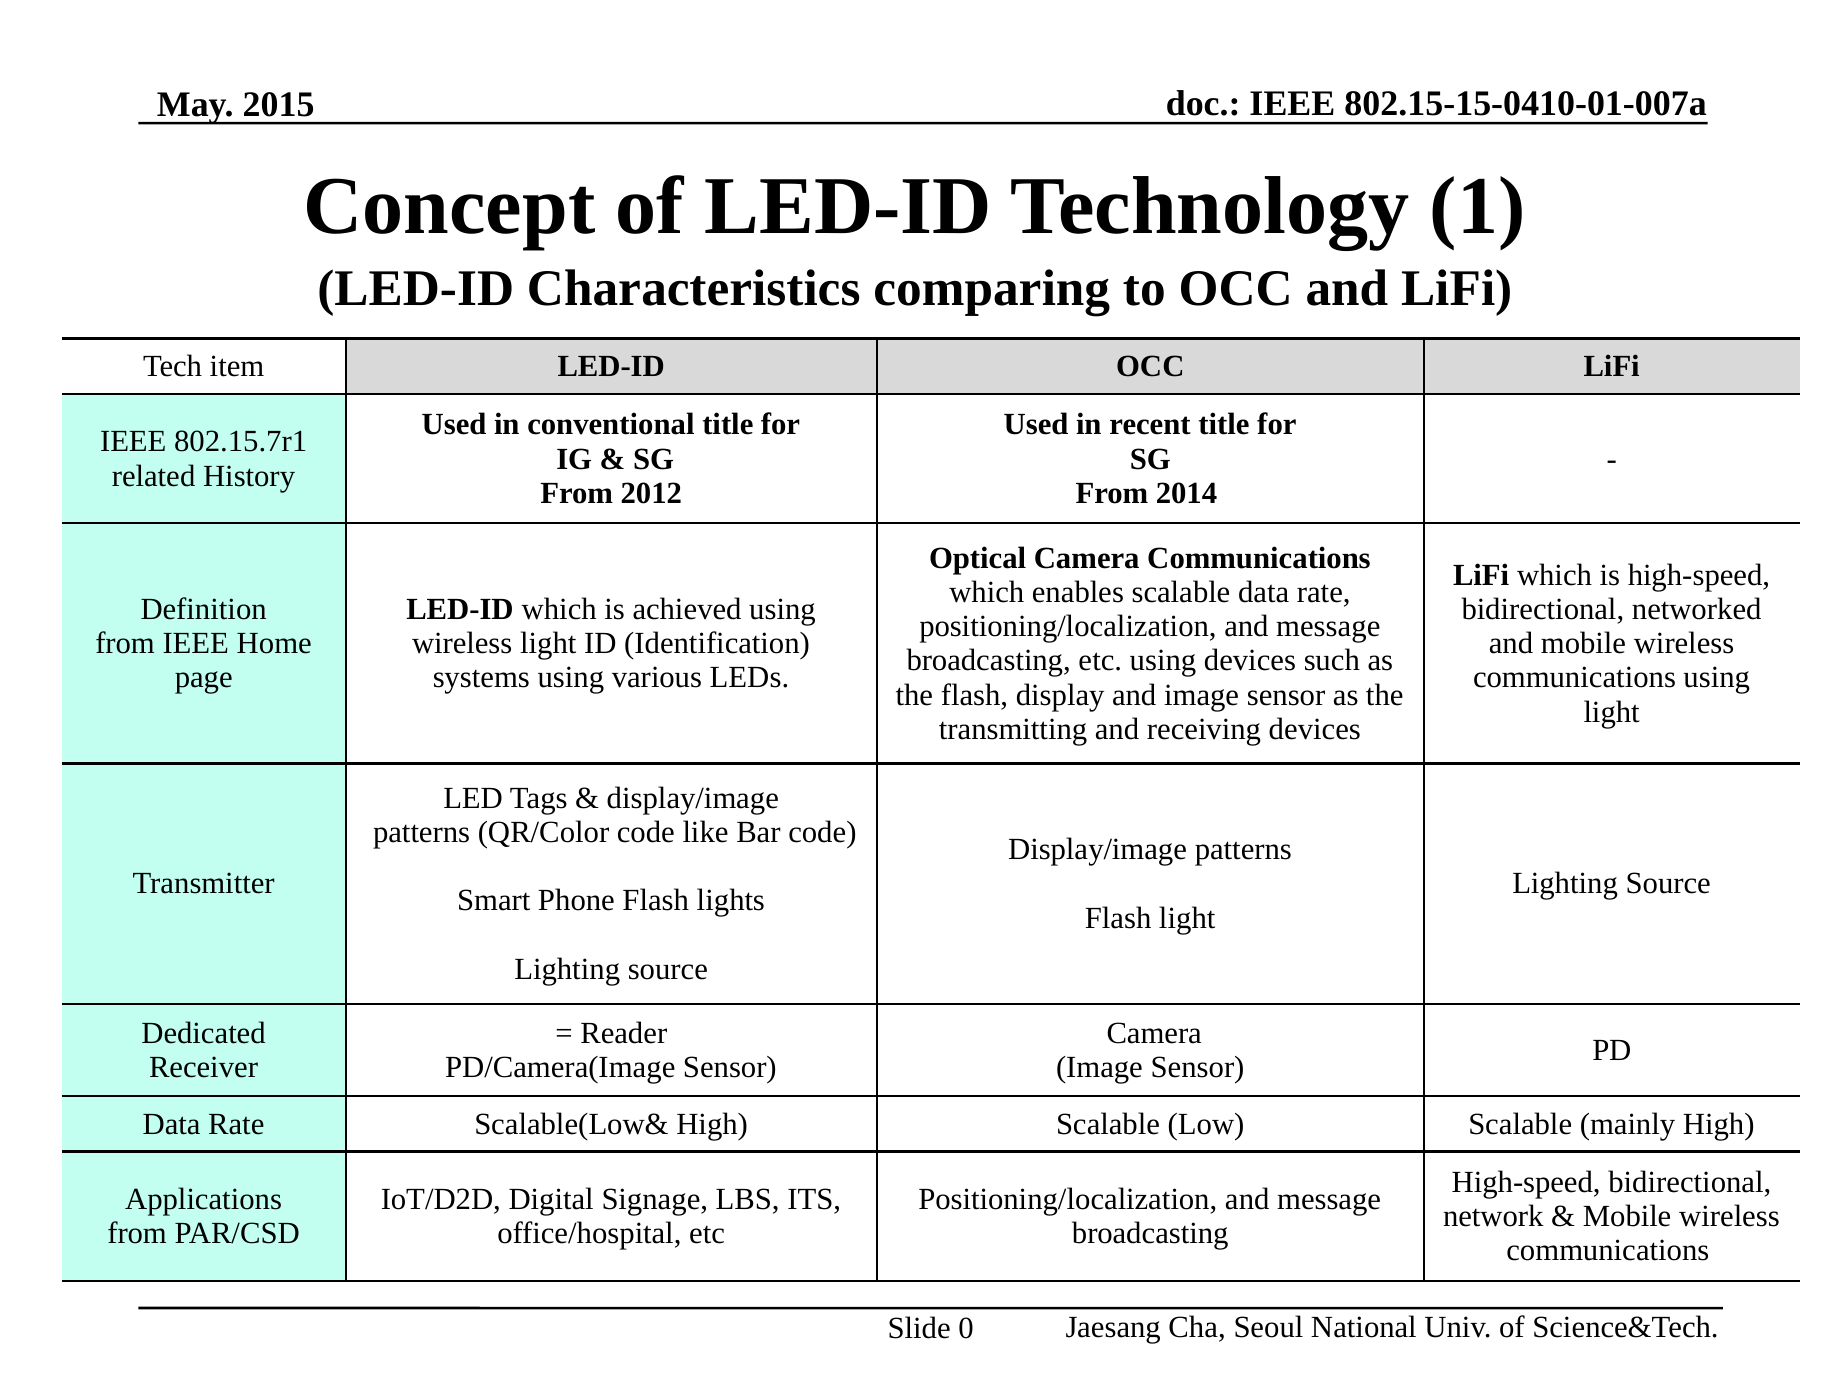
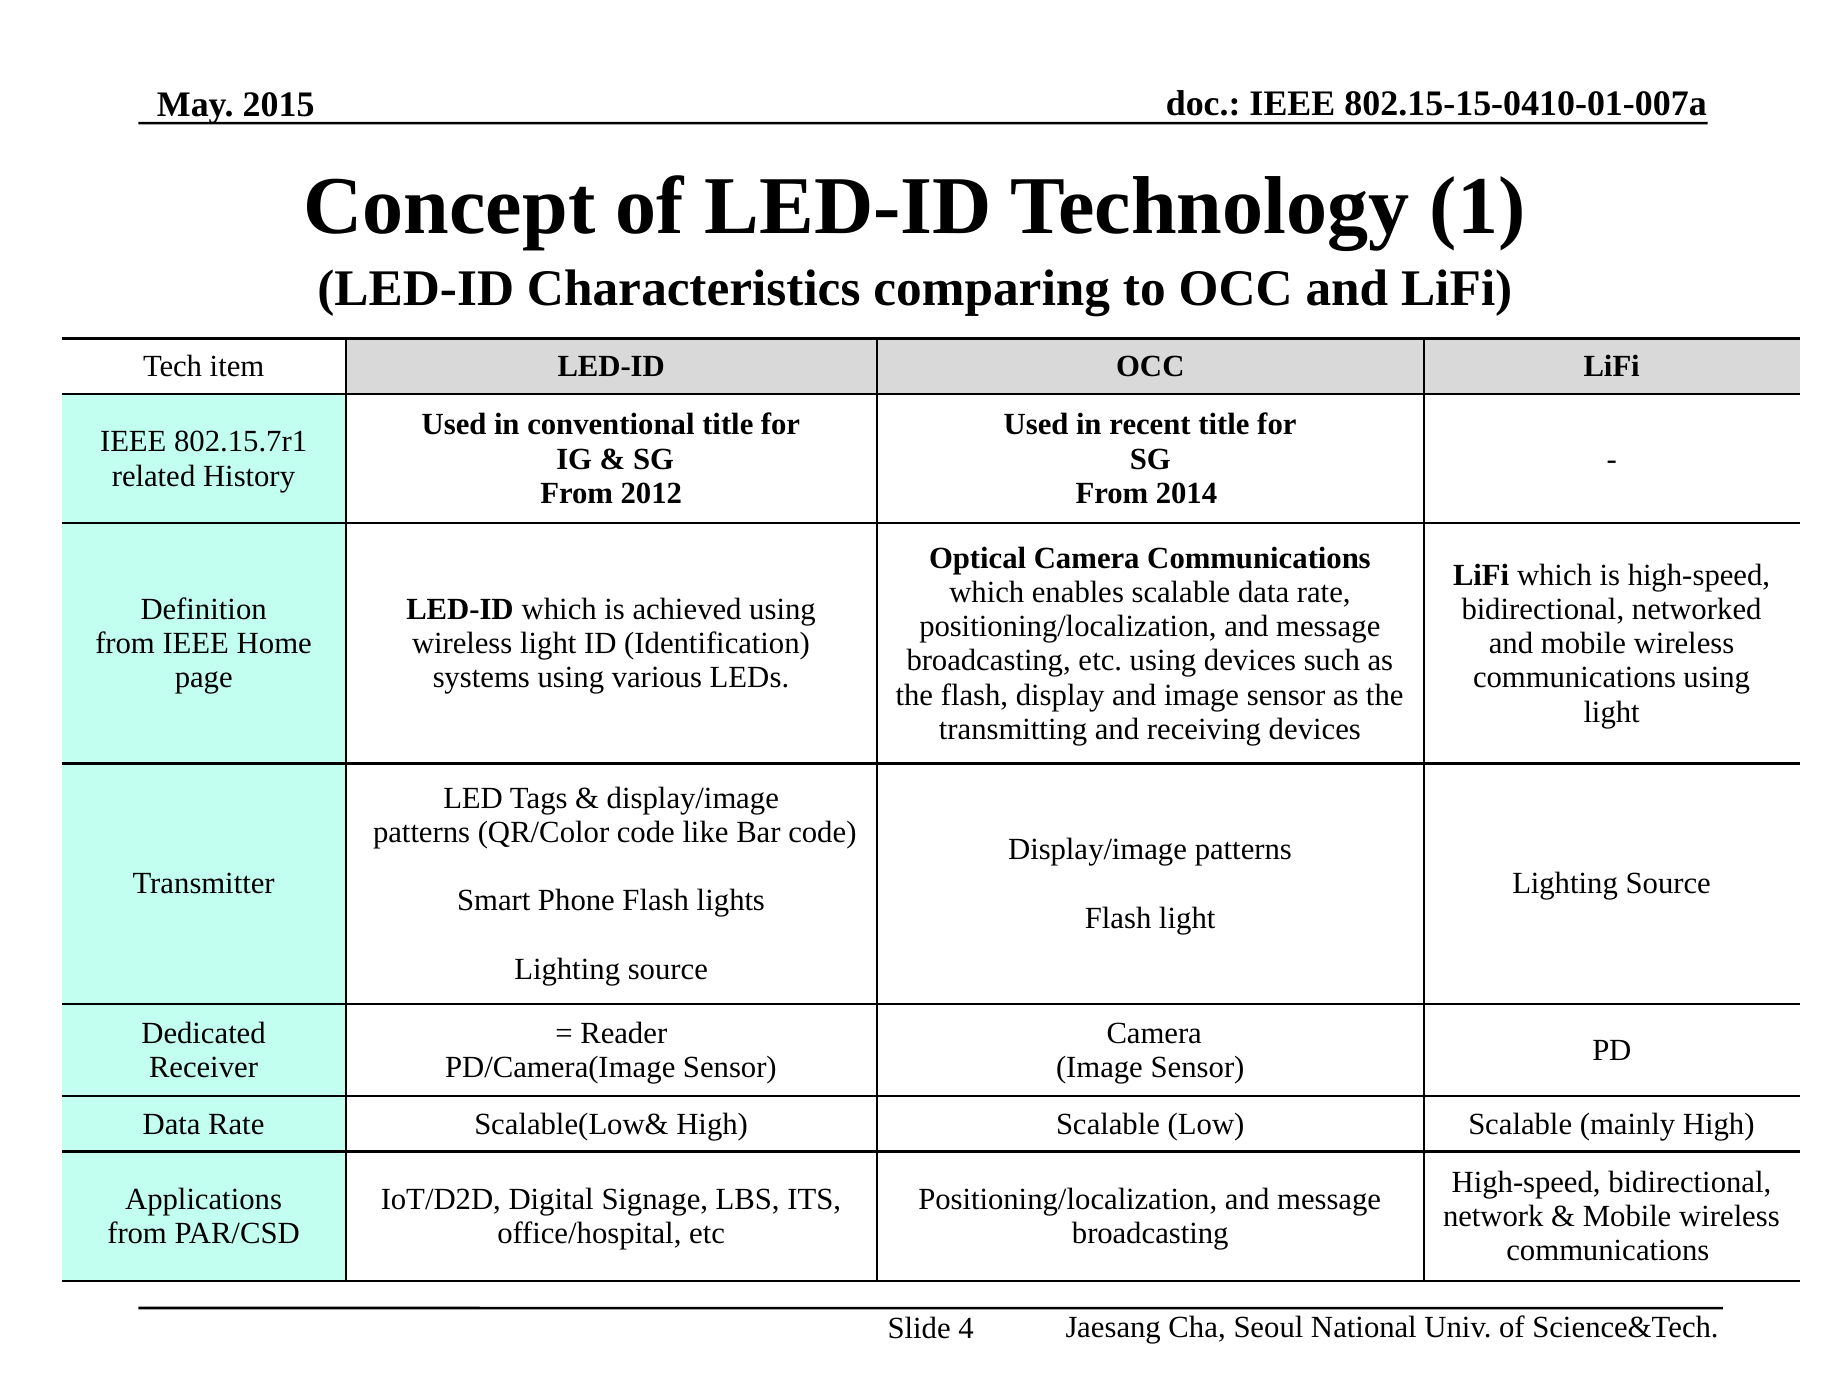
0: 0 -> 4
